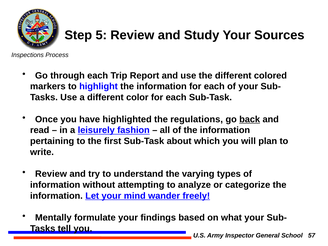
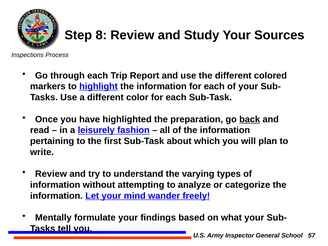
5: 5 -> 8
highlight underline: none -> present
regulations: regulations -> preparation
